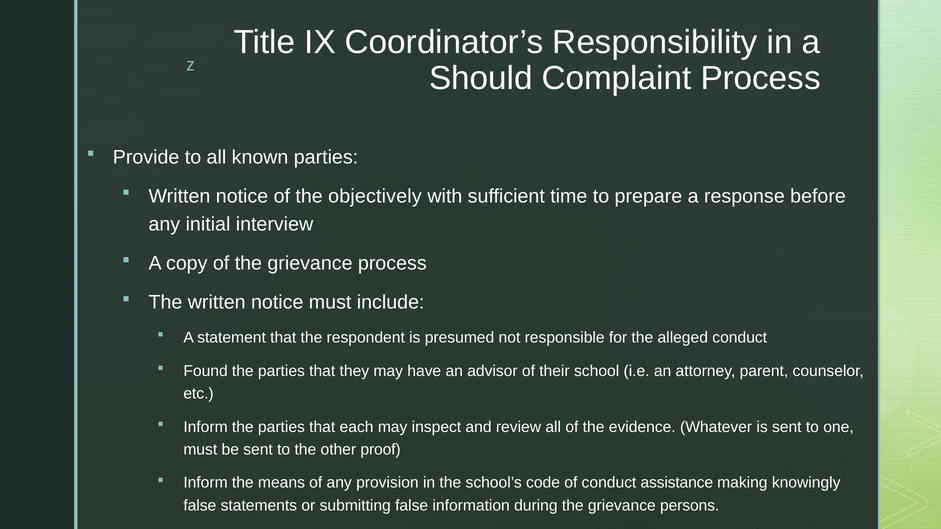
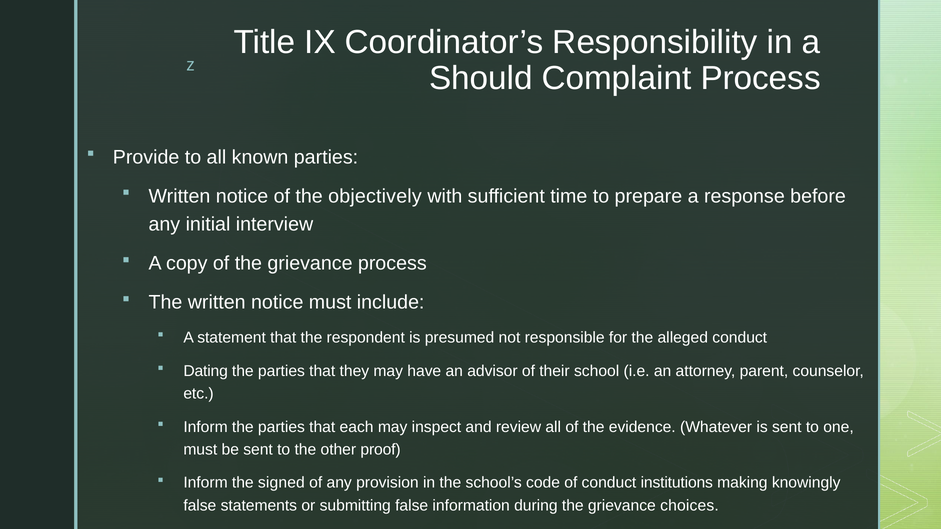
Found: Found -> Dating
means: means -> signed
assistance: assistance -> institutions
persons: persons -> choices
